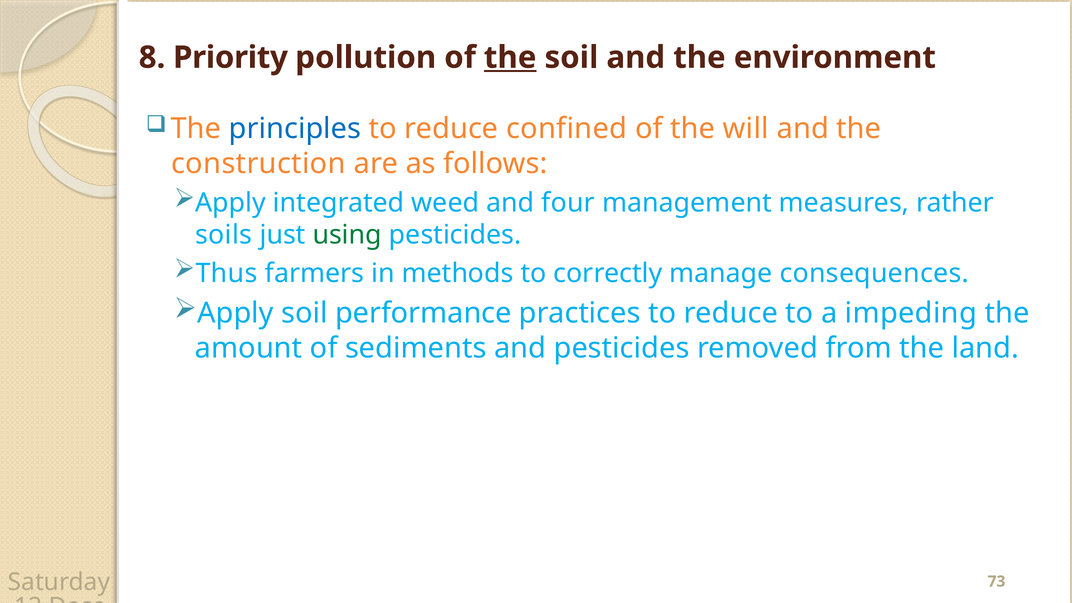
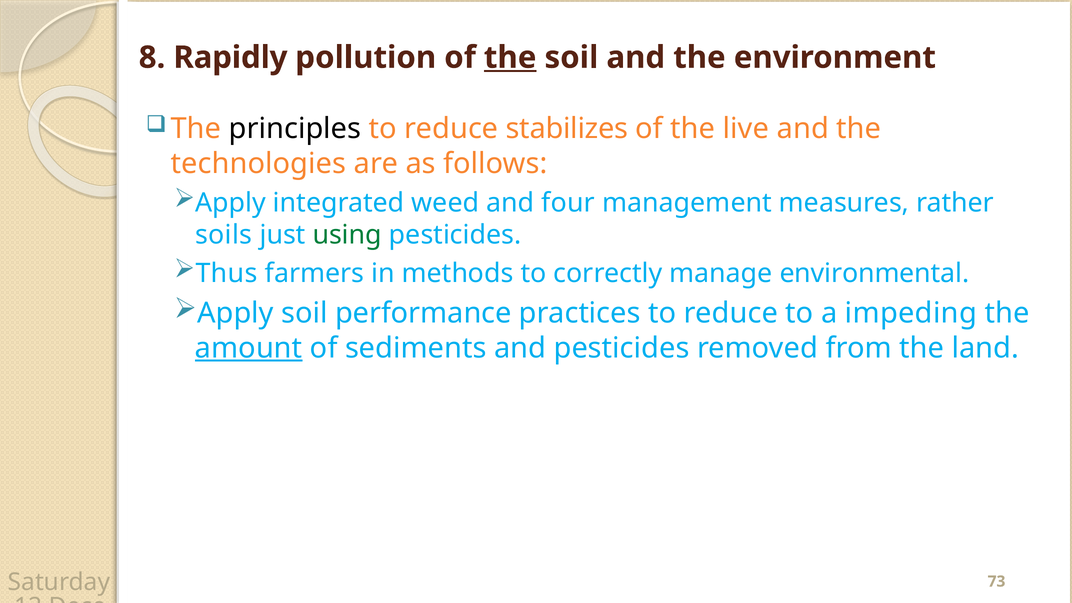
Priority: Priority -> Rapidly
principles colour: blue -> black
confined: confined -> stabilizes
will: will -> live
construction: construction -> technologies
consequences: consequences -> environmental
amount underline: none -> present
